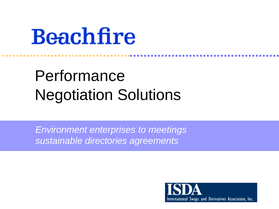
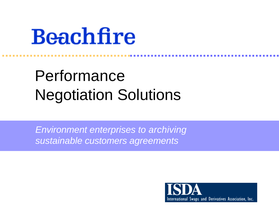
meetings: meetings -> archiving
directories: directories -> customers
